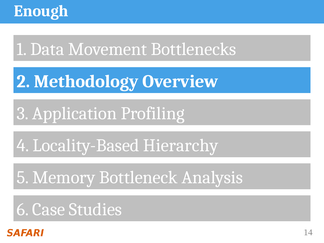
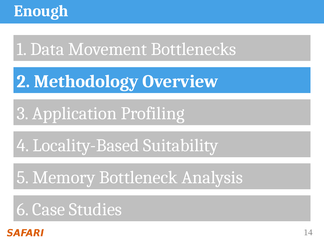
Hierarchy: Hierarchy -> Suitability
